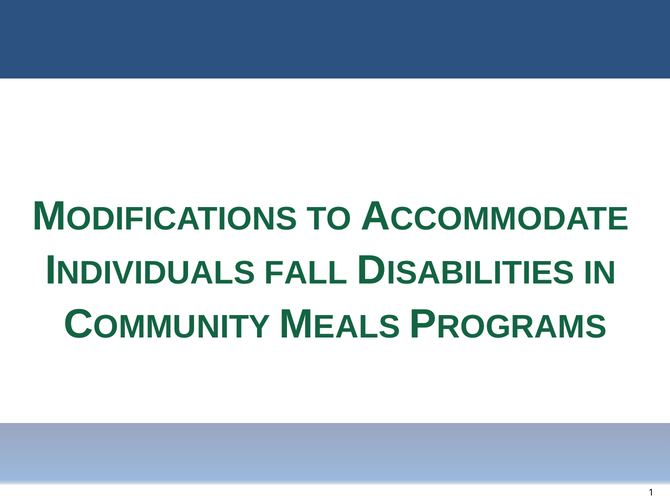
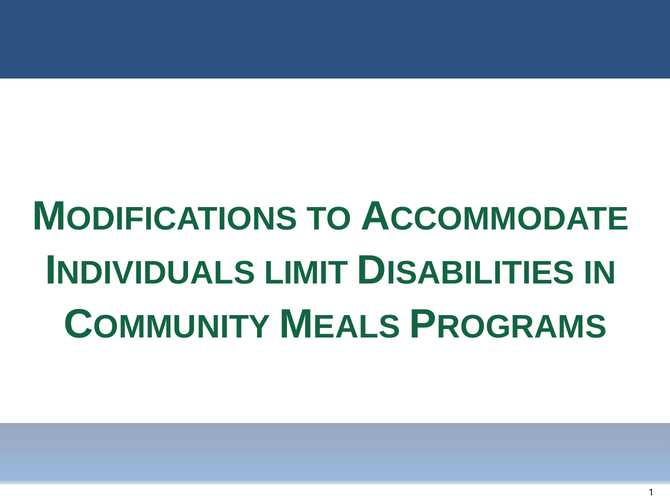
FALL: FALL -> LIMIT
